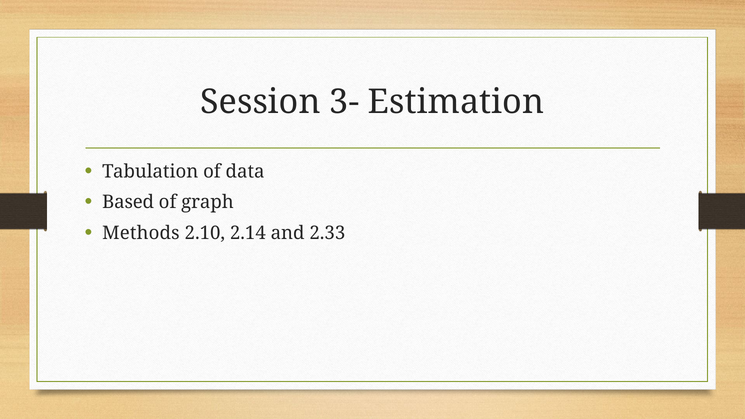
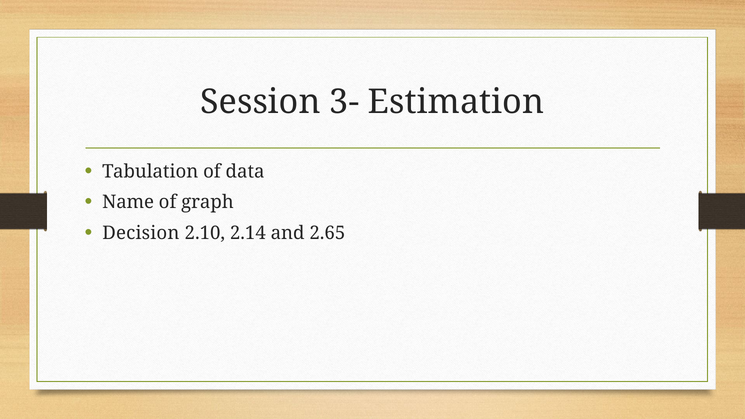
Based: Based -> Name
Methods: Methods -> Decision
2.33: 2.33 -> 2.65
